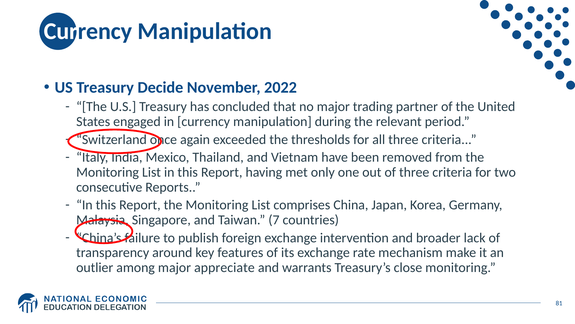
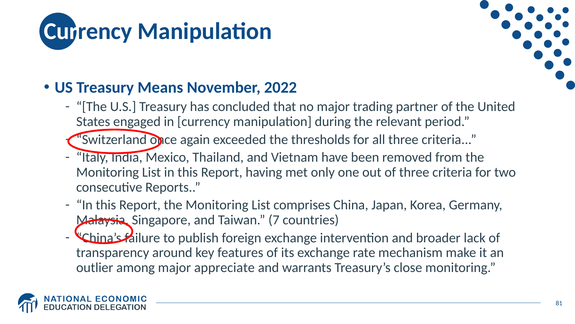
Decide: Decide -> Means
